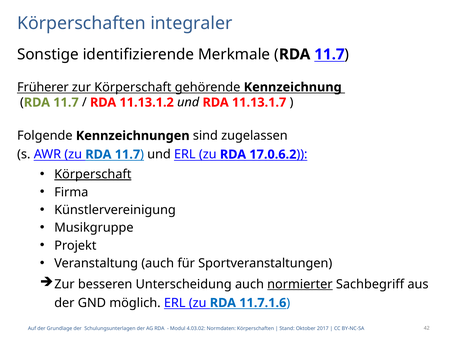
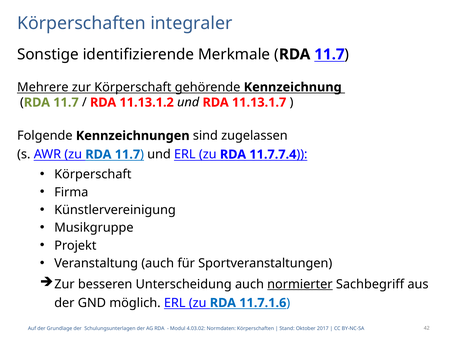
Früherer: Früherer -> Mehrere
17.0.6.2: 17.0.6.2 -> 11.7.7.4
Körperschaft at (93, 174) underline: present -> none
